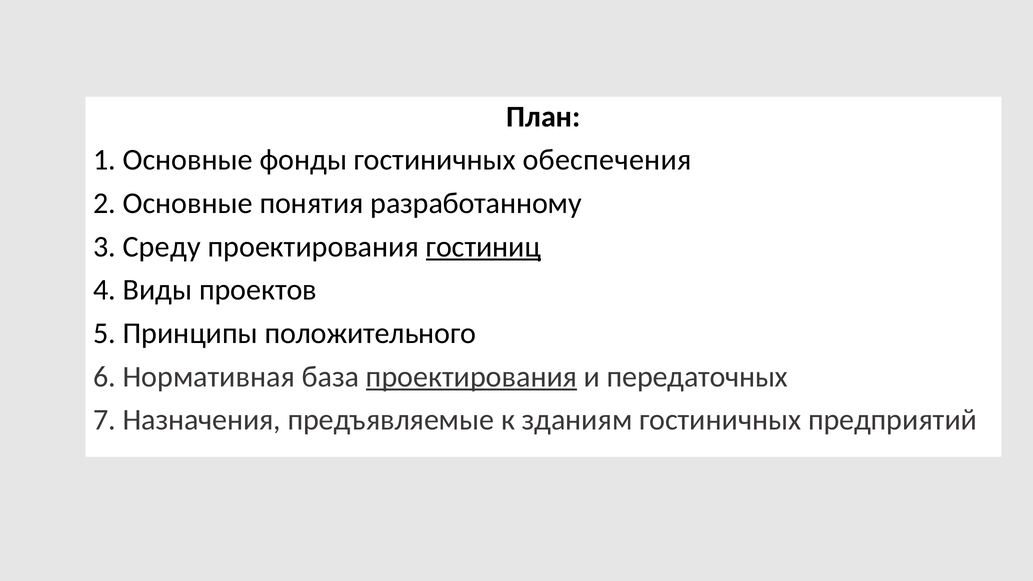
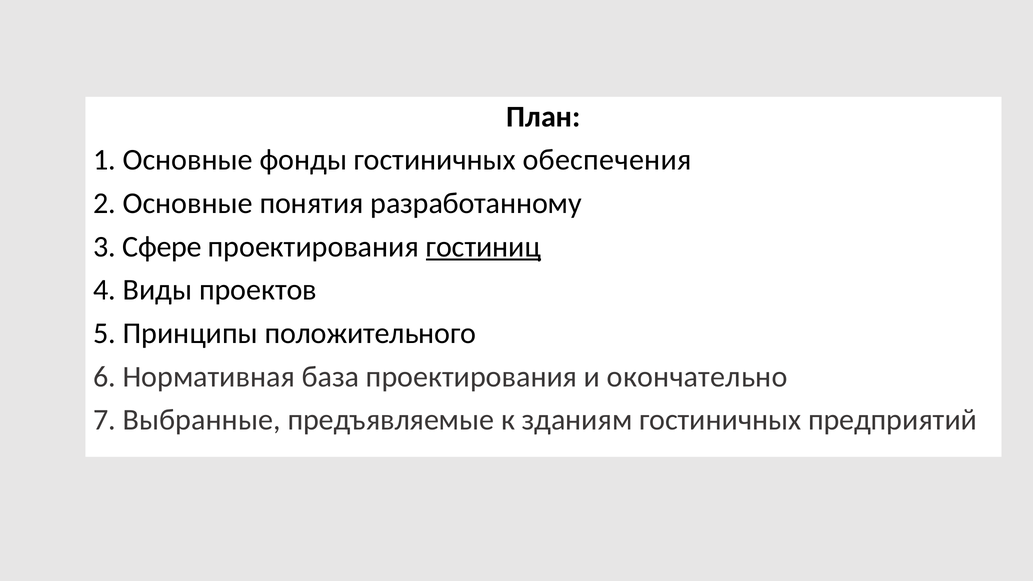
Среду: Среду -> Сфере
проектирования at (472, 377) underline: present -> none
передаточных: передаточных -> окончательно
Назначения: Назначения -> Выбранные
